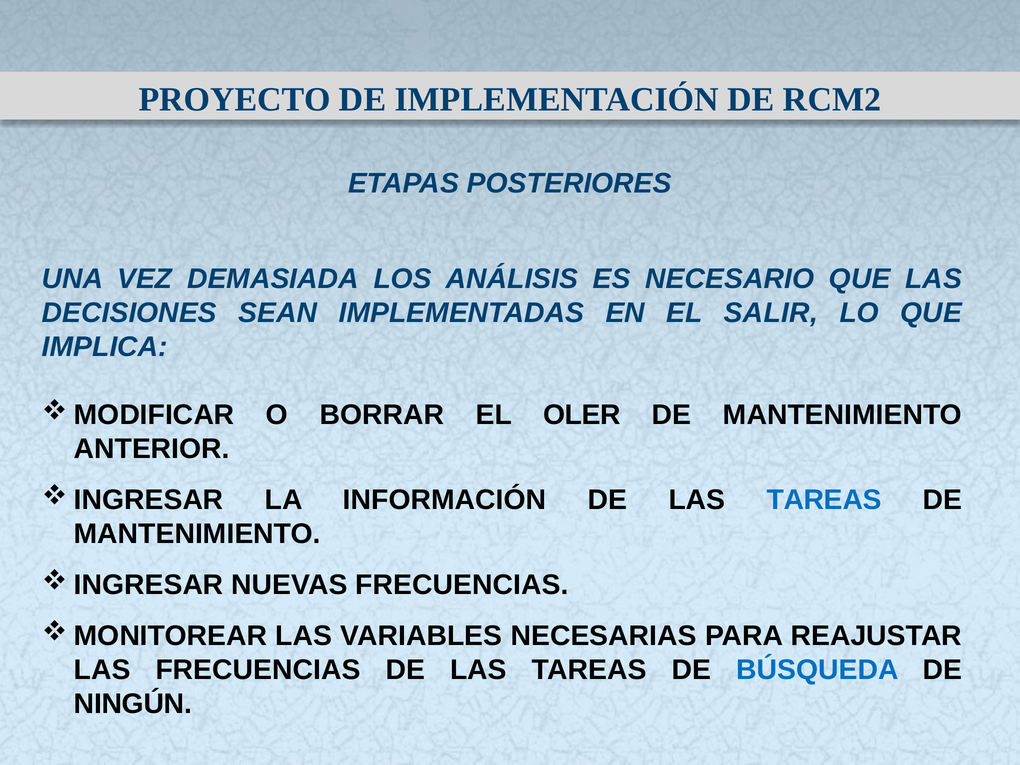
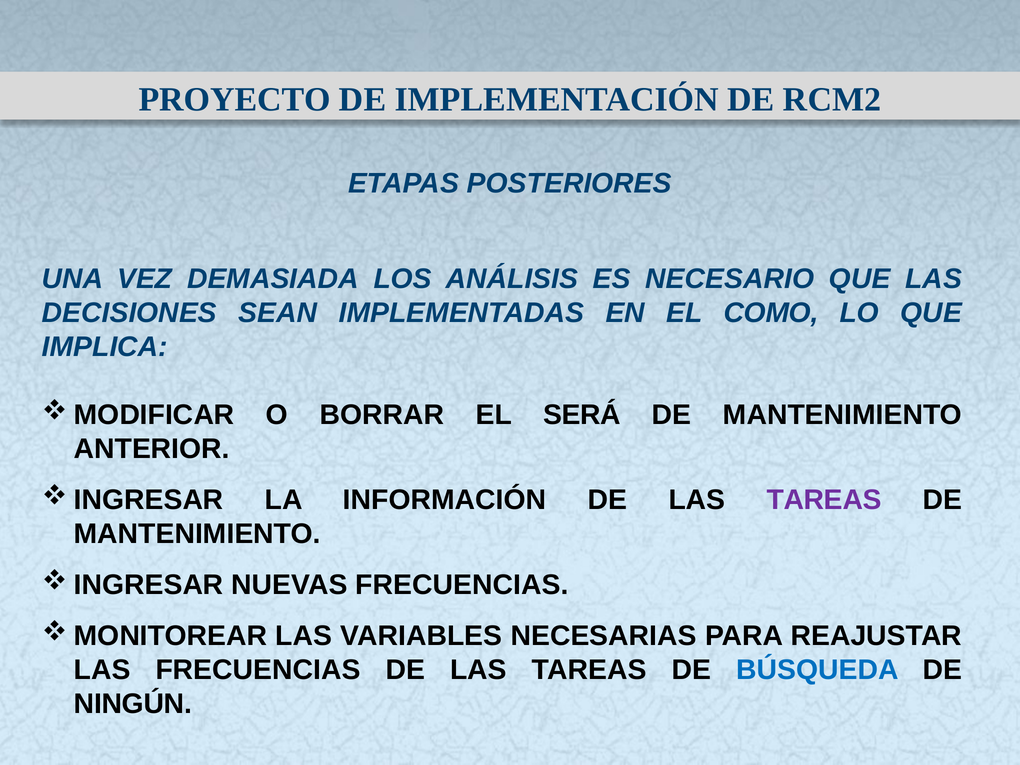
SALIR: SALIR -> COMO
OLER: OLER -> SERÁ
TAREAS at (824, 500) colour: blue -> purple
